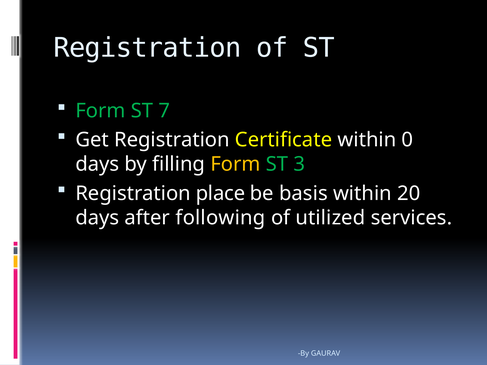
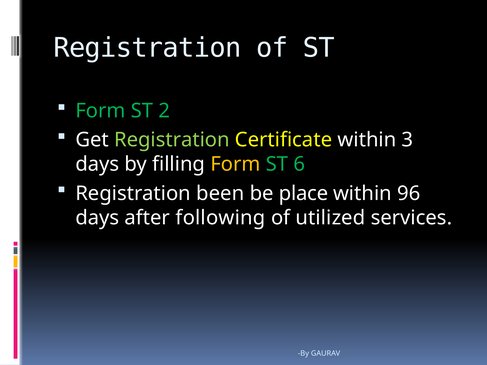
7: 7 -> 2
Registration at (172, 140) colour: white -> light green
0: 0 -> 3
3: 3 -> 6
place: place -> been
basis: basis -> place
20: 20 -> 96
